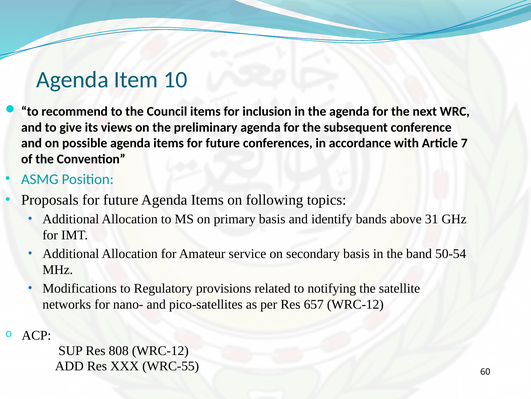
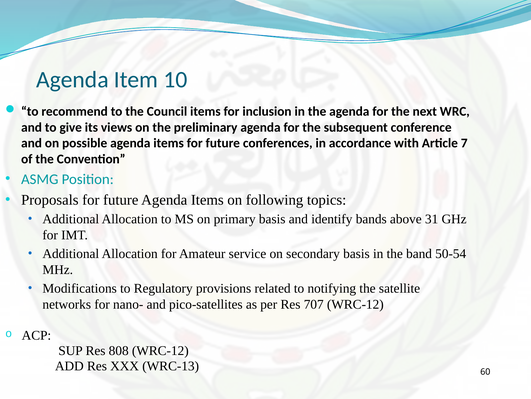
657: 657 -> 707
WRC-55: WRC-55 -> WRC-13
